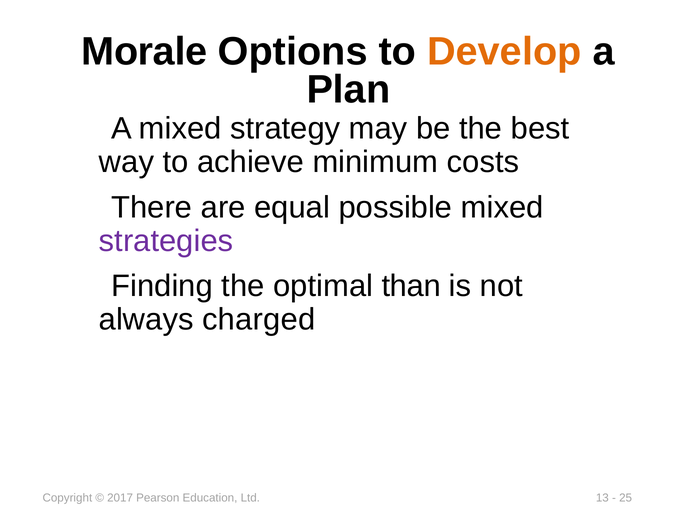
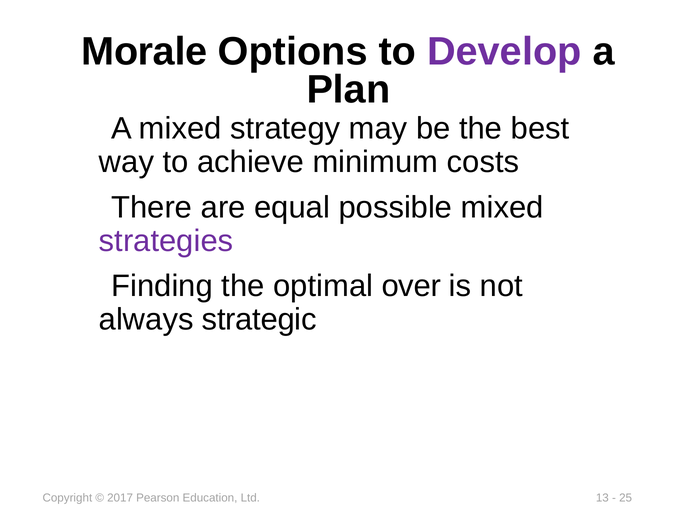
Develop colour: orange -> purple
than: than -> over
charged: charged -> strategic
